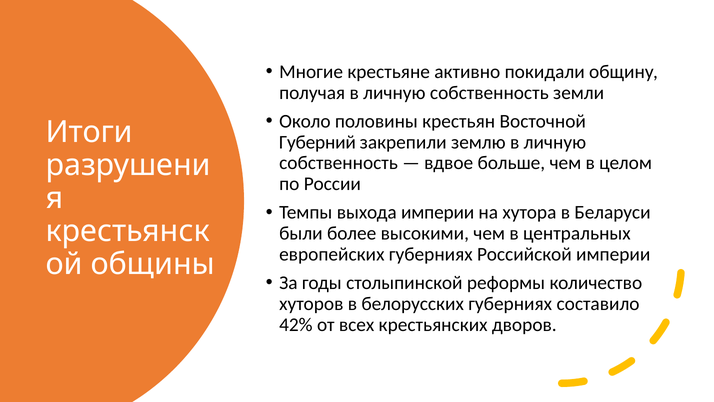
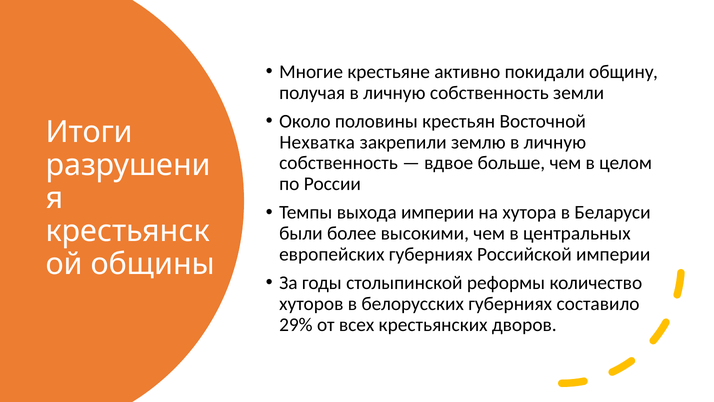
Губерний: Губерний -> Нехватка
42%: 42% -> 29%
